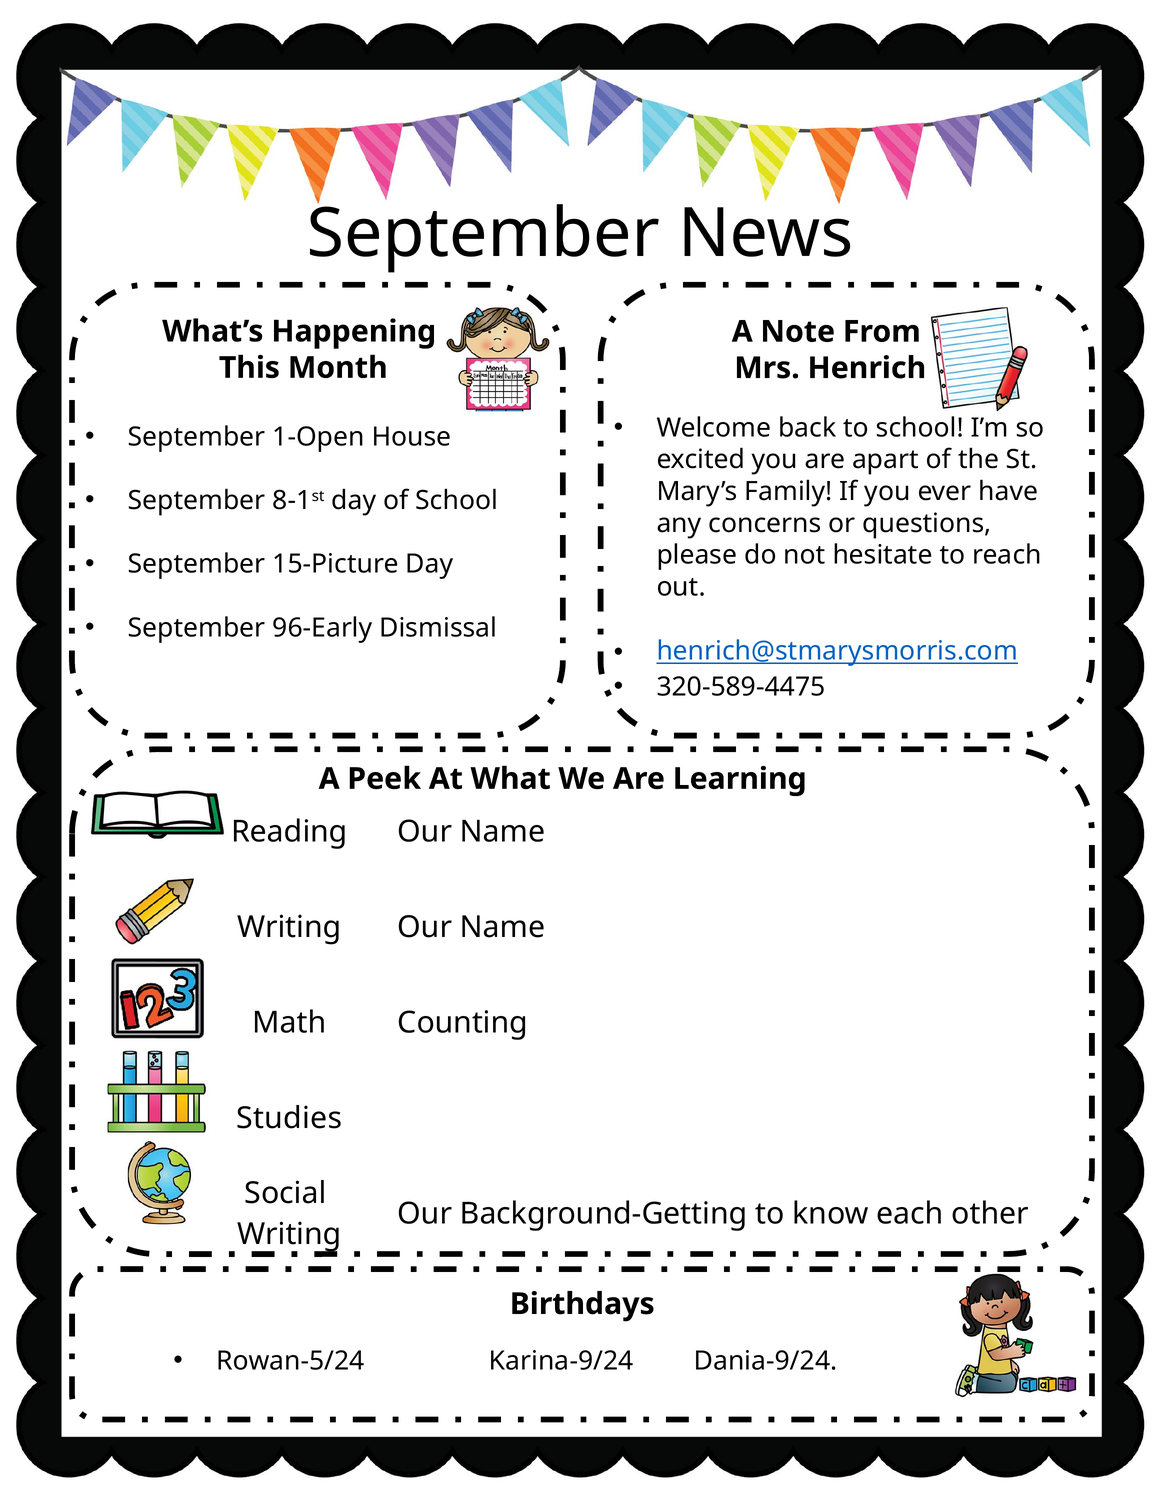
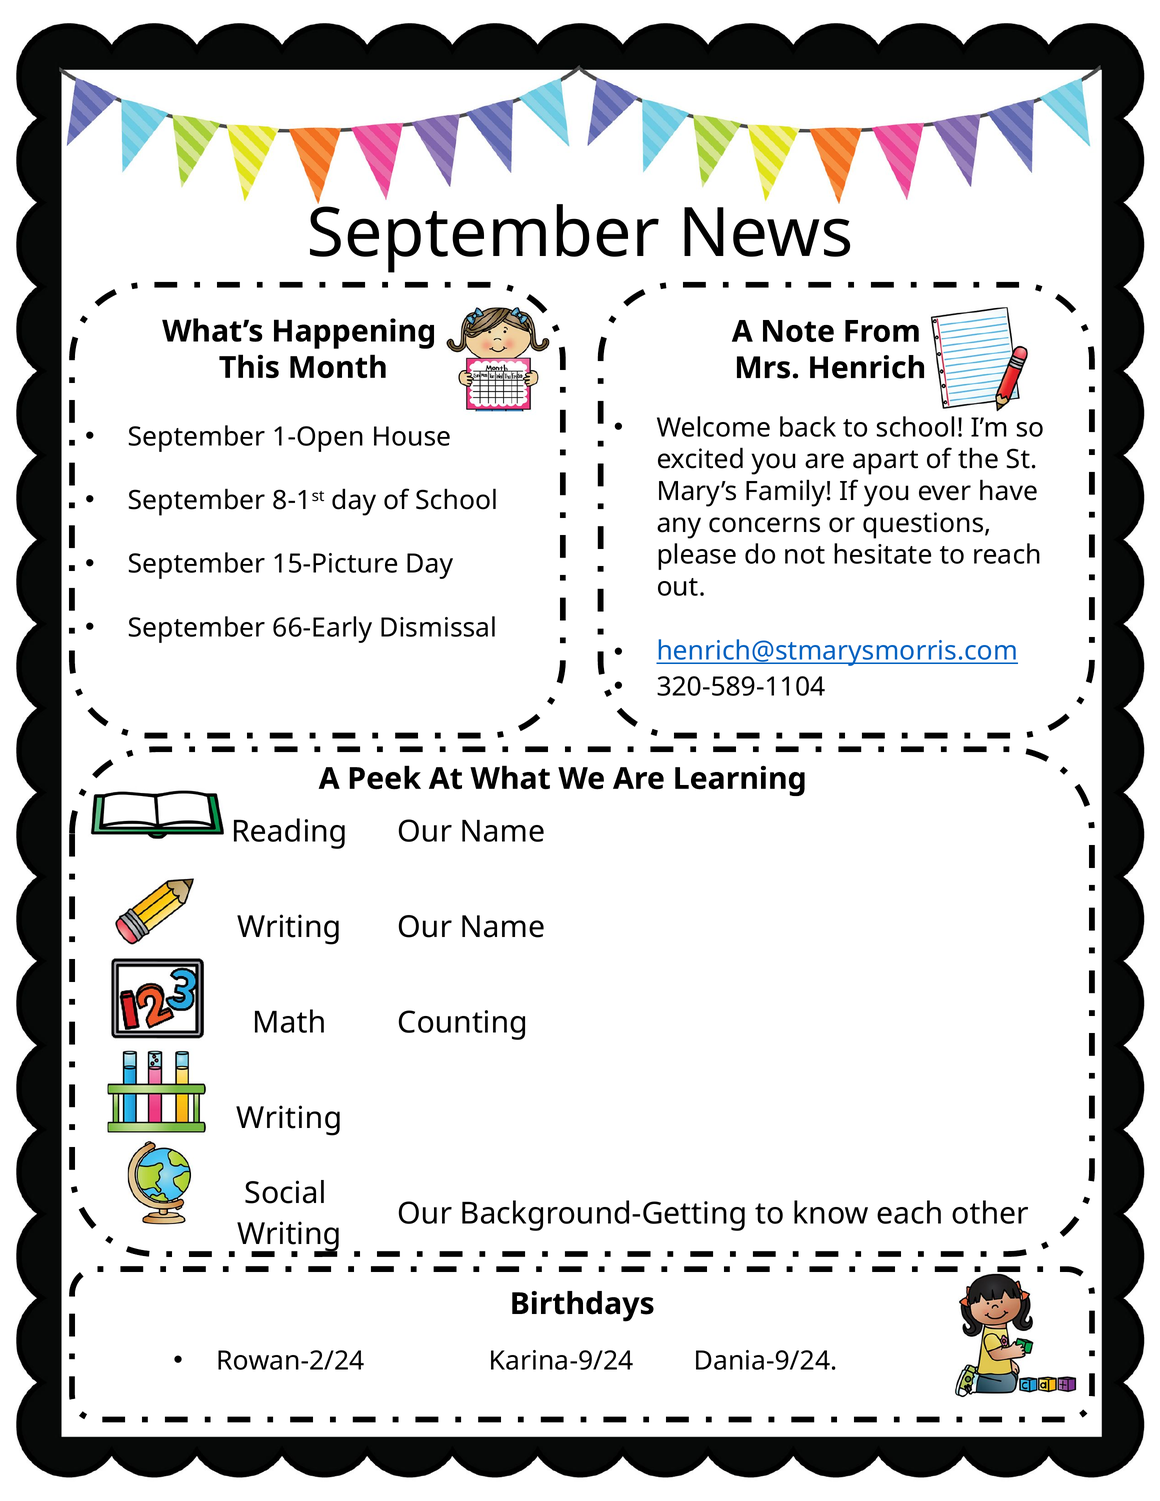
96-Early: 96-Early -> 66-Early
320-589-4475: 320-589-4475 -> 320-589-1104
Studies at (289, 1118): Studies -> Writing
Rowan-5/24: Rowan-5/24 -> Rowan-2/24
